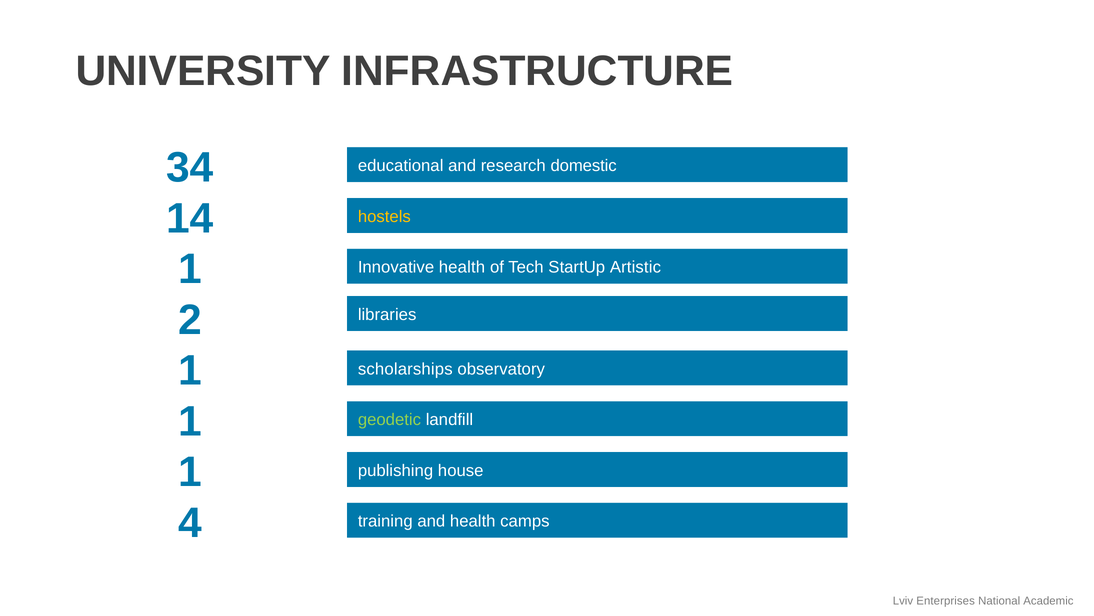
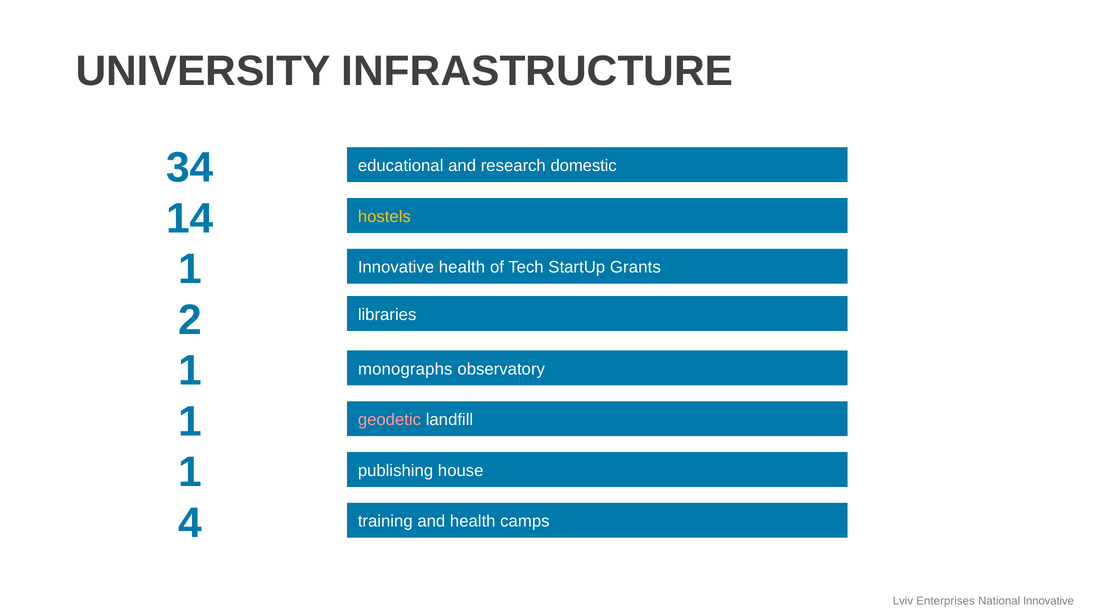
Artistic: Artistic -> Grants
scholarships: scholarships -> monographs
geodetic colour: light green -> pink
National Academic: Academic -> Innovative
